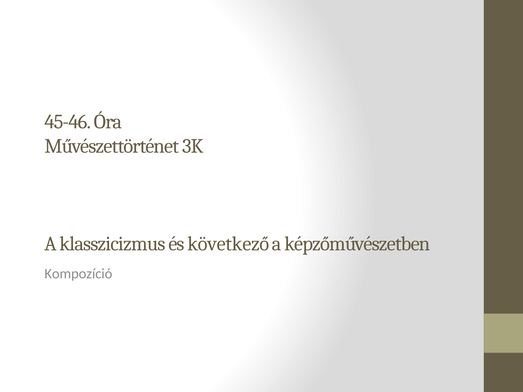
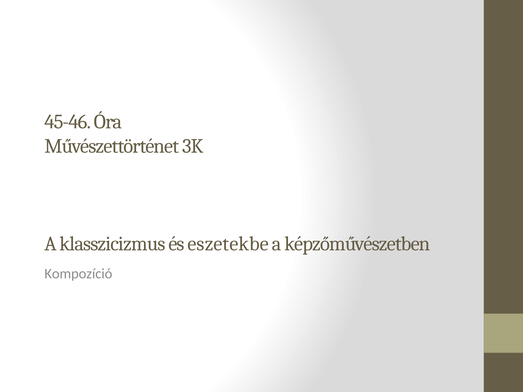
következő: következő -> eszetekbe
